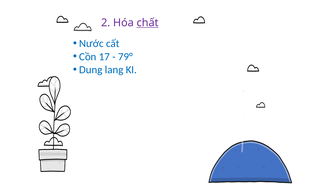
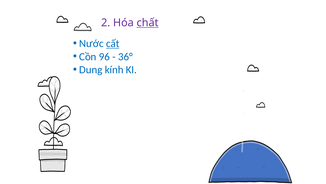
cất underline: none -> present
17: 17 -> 96
79°: 79° -> 36°
lang: lang -> kính
